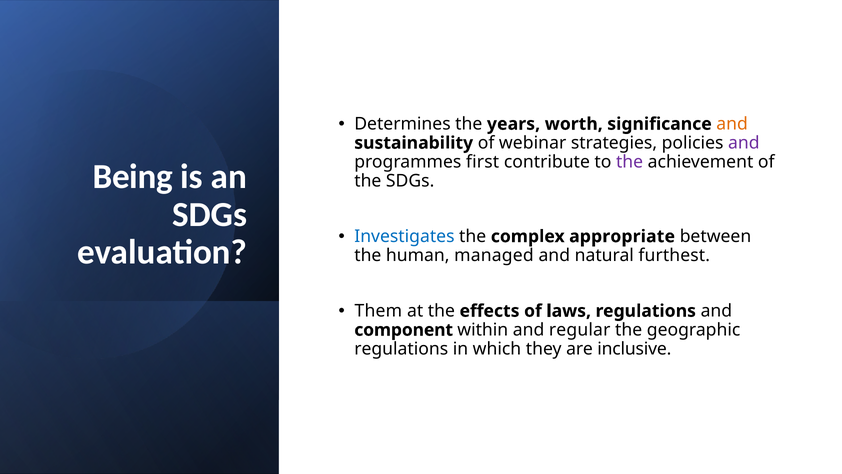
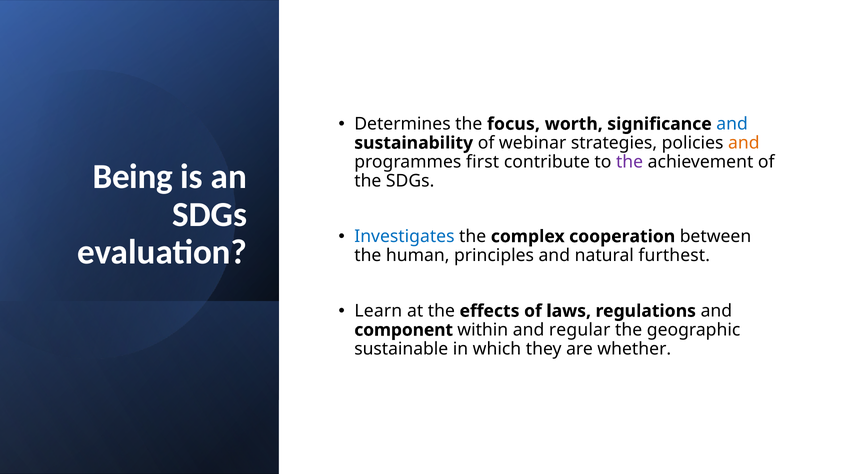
years: years -> focus
and at (732, 124) colour: orange -> blue
and at (744, 143) colour: purple -> orange
appropriate: appropriate -> cooperation
managed: managed -> principles
Them: Them -> Learn
regulations at (401, 349): regulations -> sustainable
inclusive: inclusive -> whether
